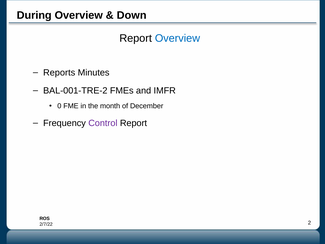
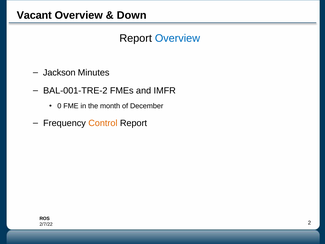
During: During -> Vacant
Reports: Reports -> Jackson
Control colour: purple -> orange
